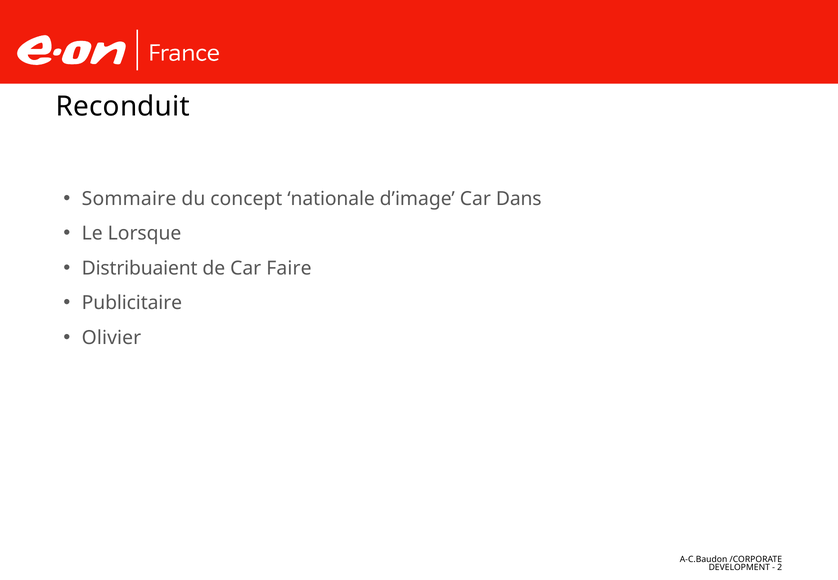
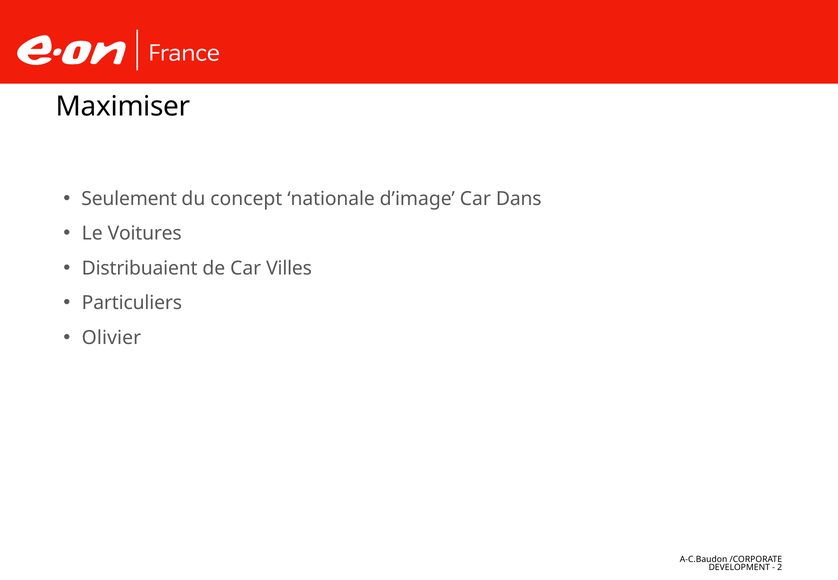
Reconduit: Reconduit -> Maximiser
Sommaire: Sommaire -> Seulement
Lorsque: Lorsque -> Voitures
Faire: Faire -> Villes
Publicitaire: Publicitaire -> Particuliers
